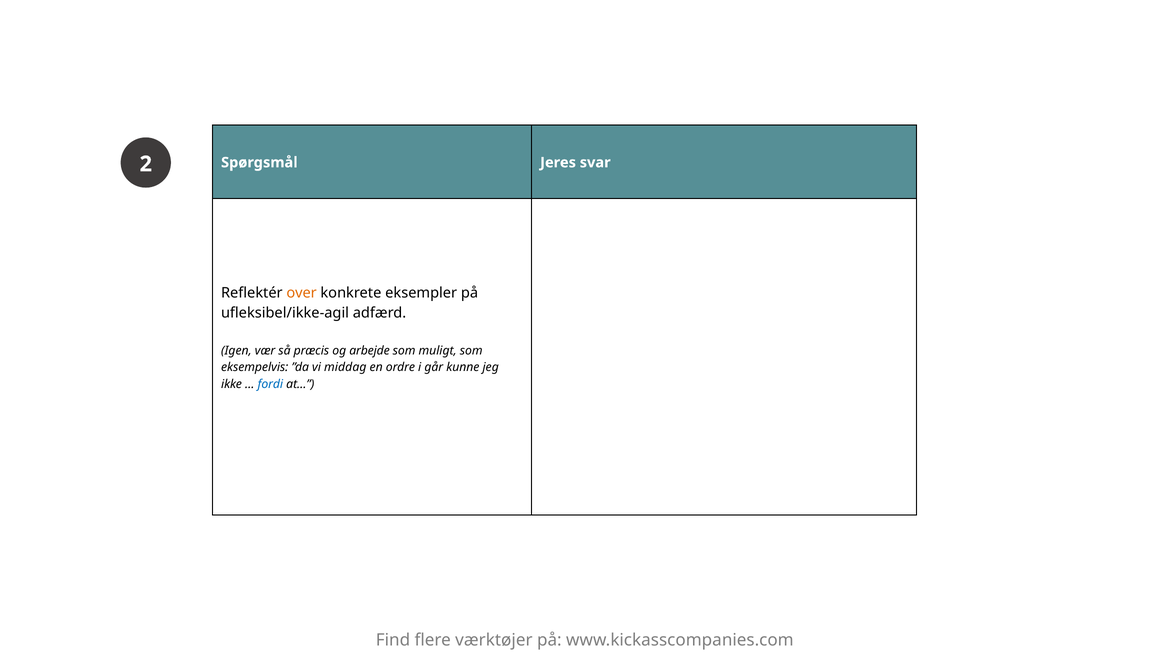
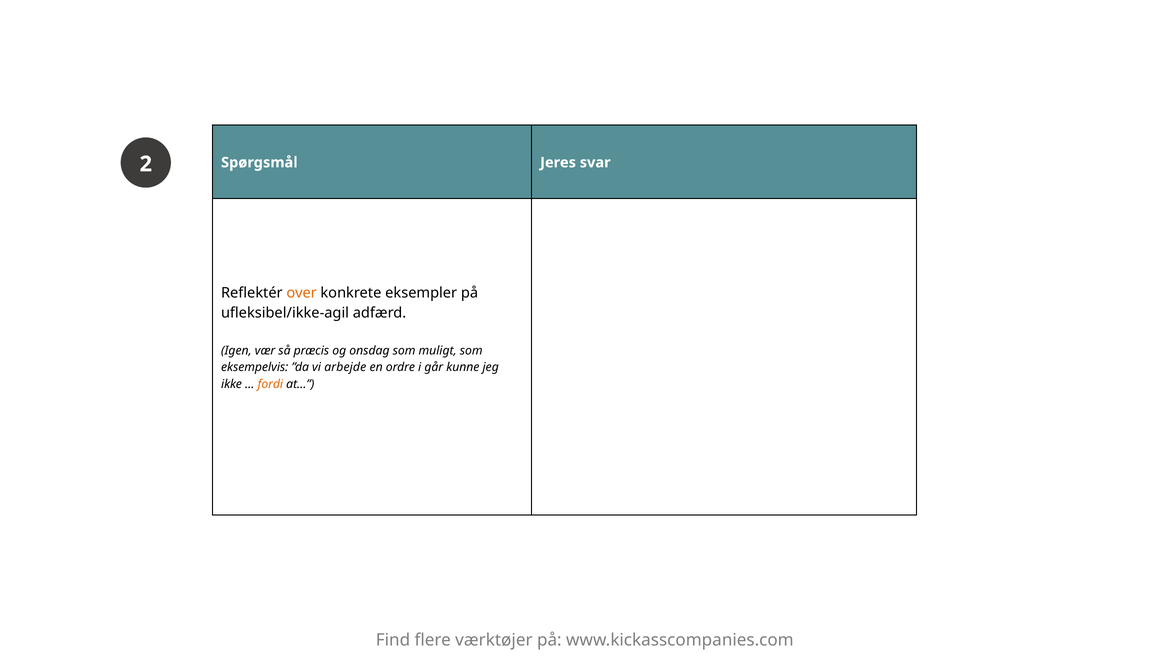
arbejde: arbejde -> onsdag
middag: middag -> arbejde
fordi colour: blue -> orange
